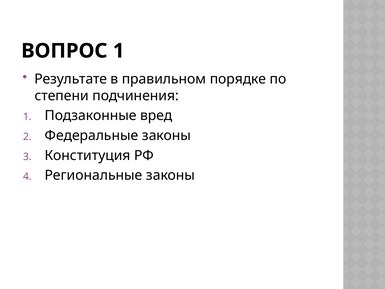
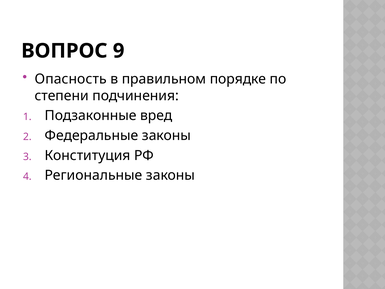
ВОПРОС 1: 1 -> 9
Результате: Результате -> Опасность
